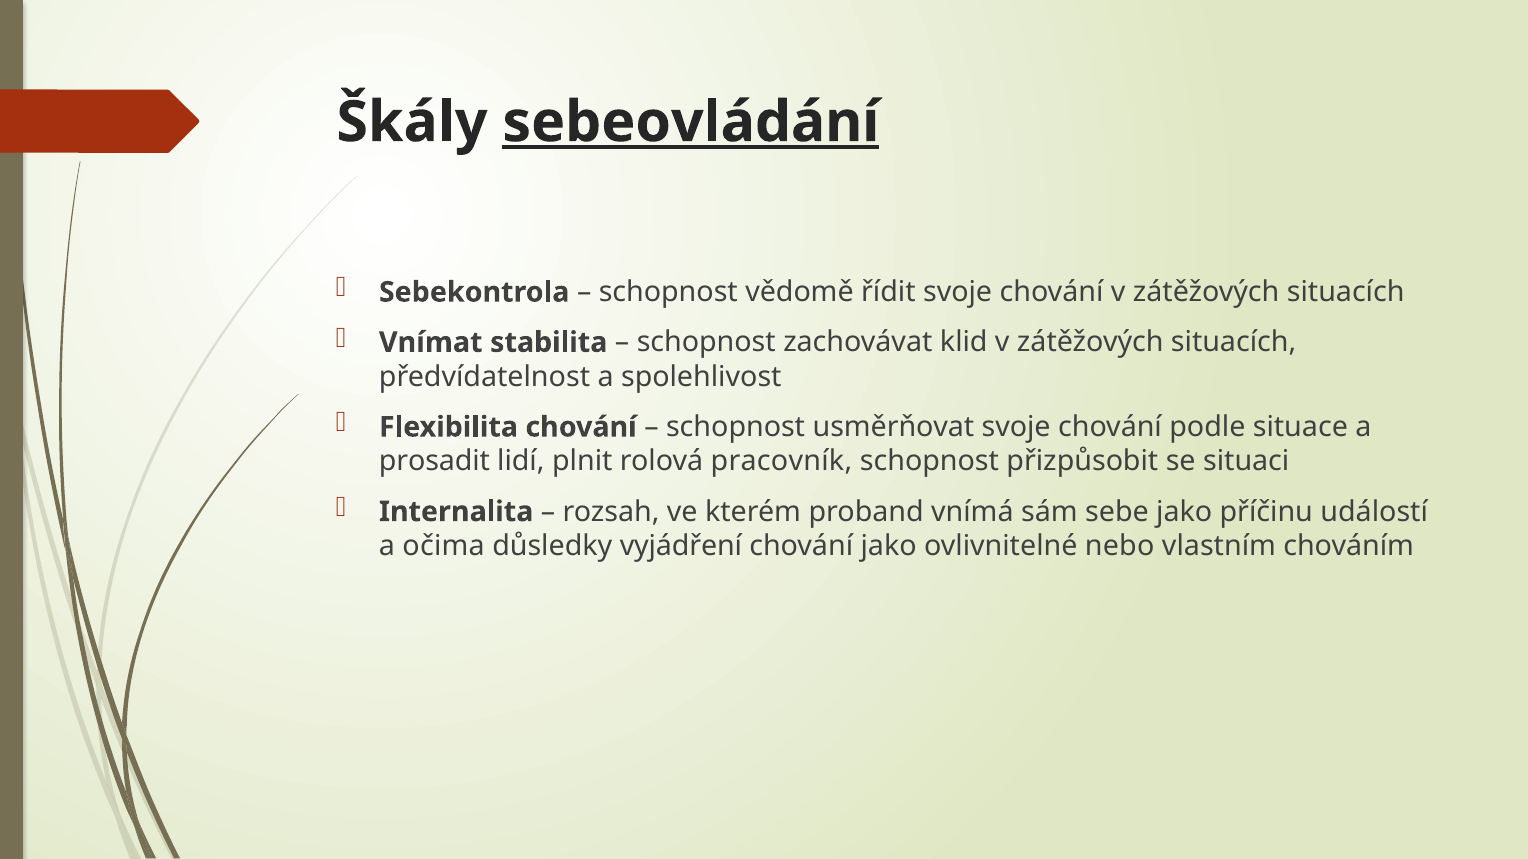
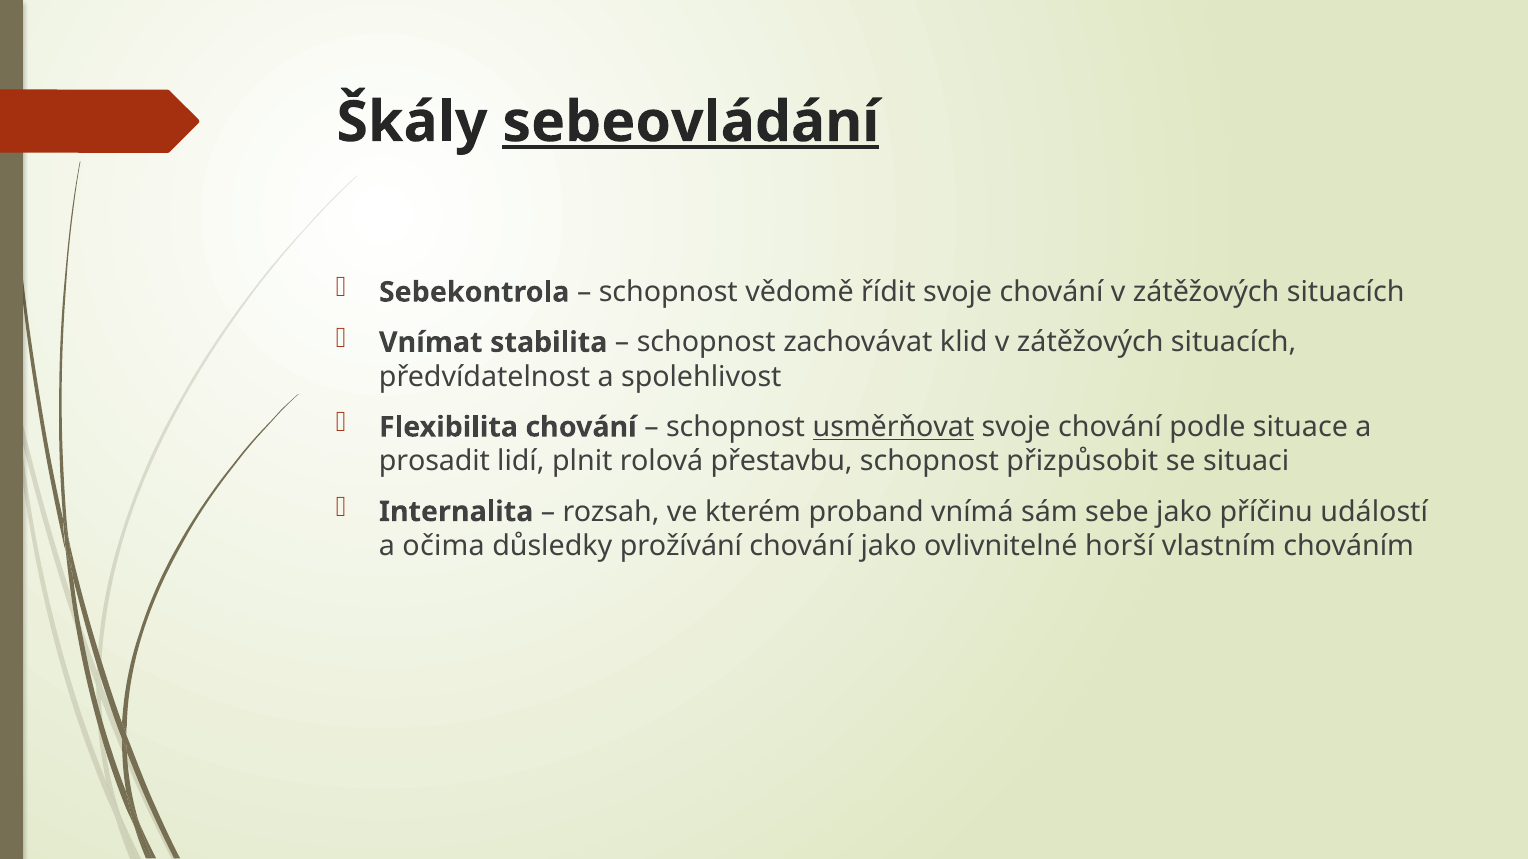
usměrňovat underline: none -> present
pracovník: pracovník -> přestavbu
vyjádření: vyjádření -> prožívání
nebo: nebo -> horší
